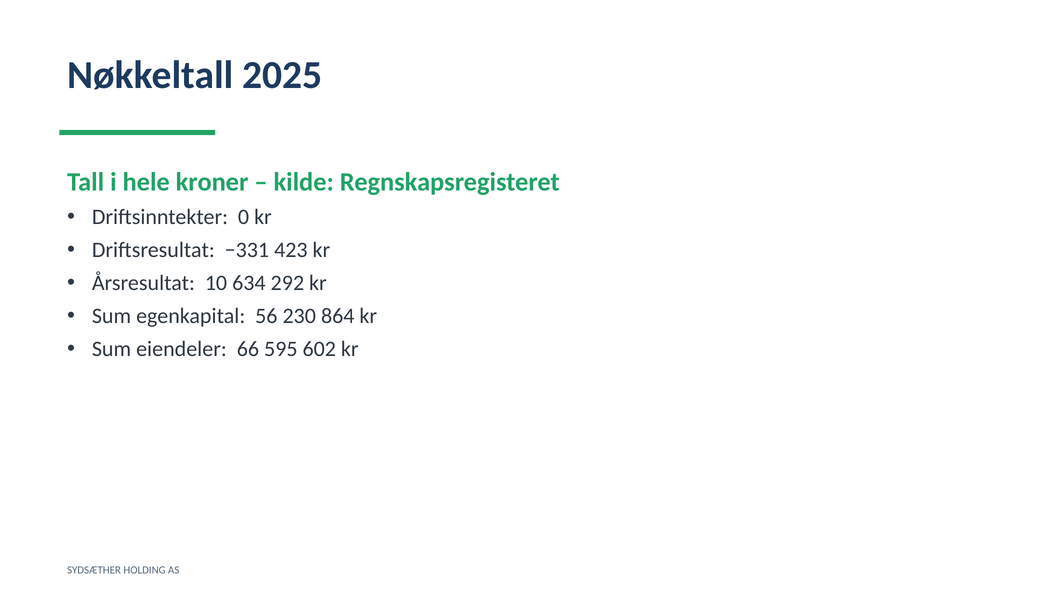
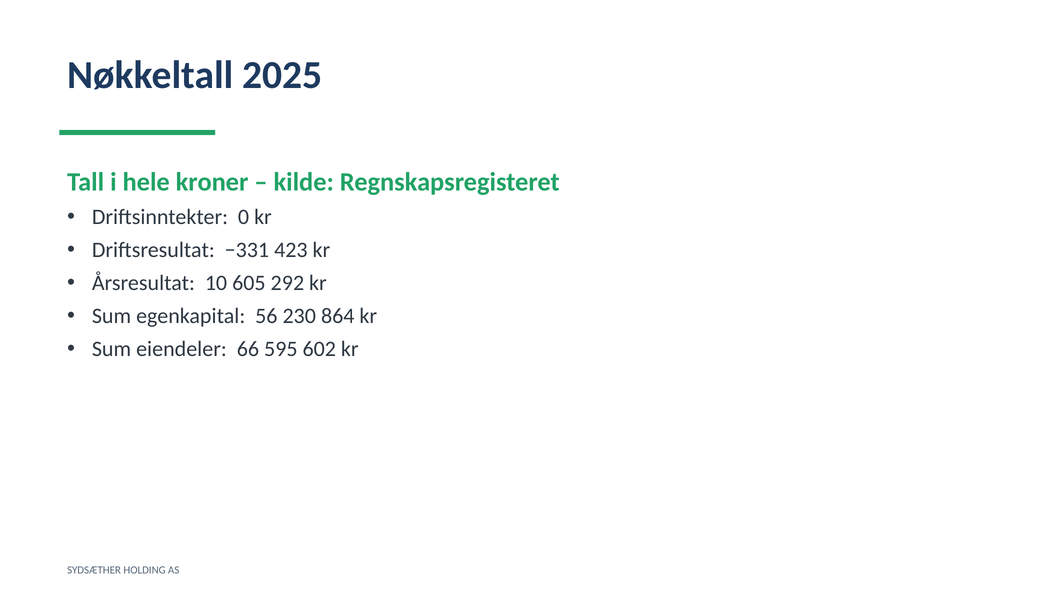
634: 634 -> 605
